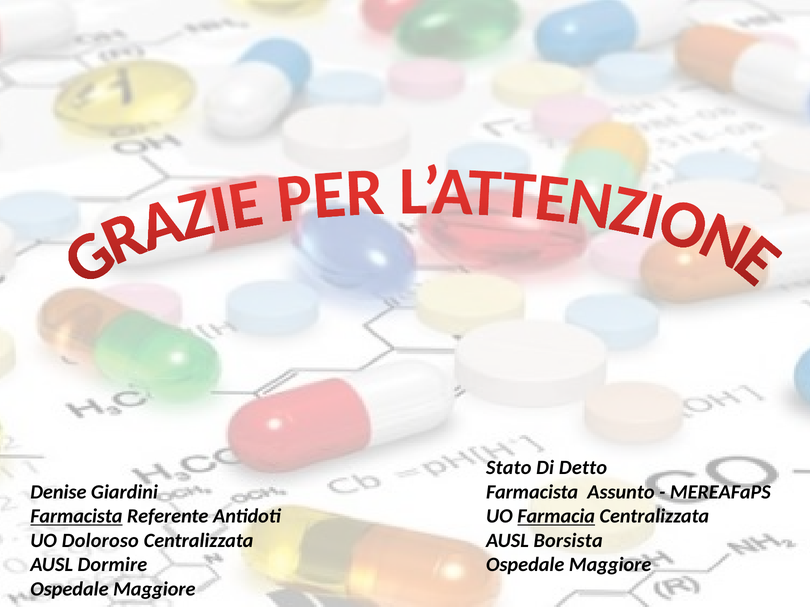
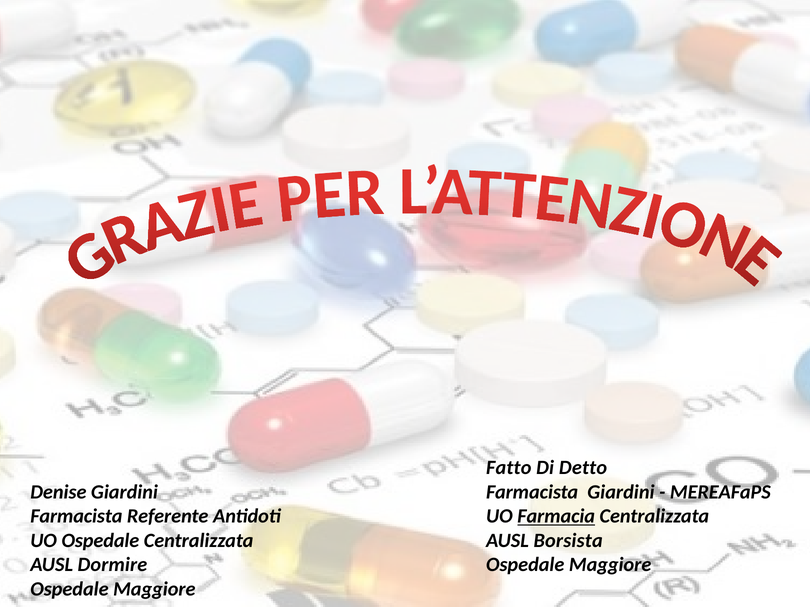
Stato: Stato -> Fatto
Farmacista Assunto: Assunto -> Giardini
Farmacista at (76, 517) underline: present -> none
UO Doloroso: Doloroso -> Ospedale
